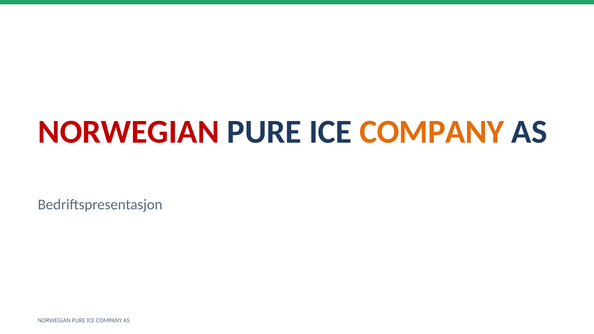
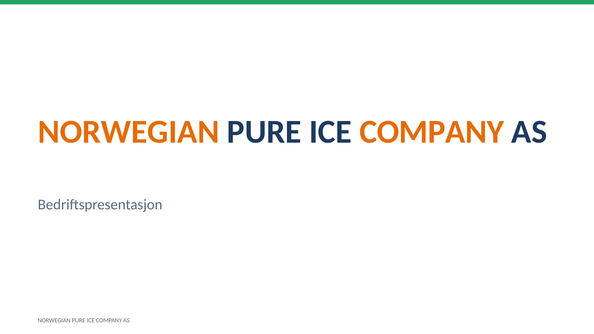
NORWEGIAN at (129, 132) colour: red -> orange
